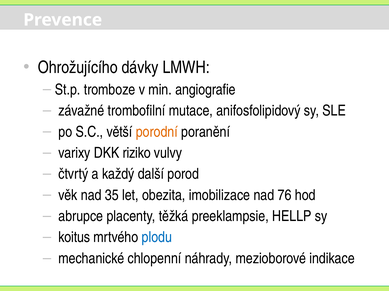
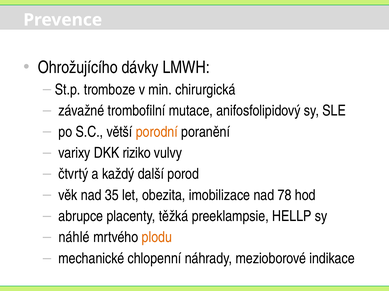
angiografie: angiografie -> chirurgická
76: 76 -> 78
koitus: koitus -> náhlé
plodu colour: blue -> orange
